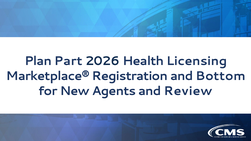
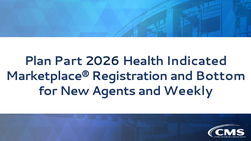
Licensing: Licensing -> Indicated
Review: Review -> Weekly
